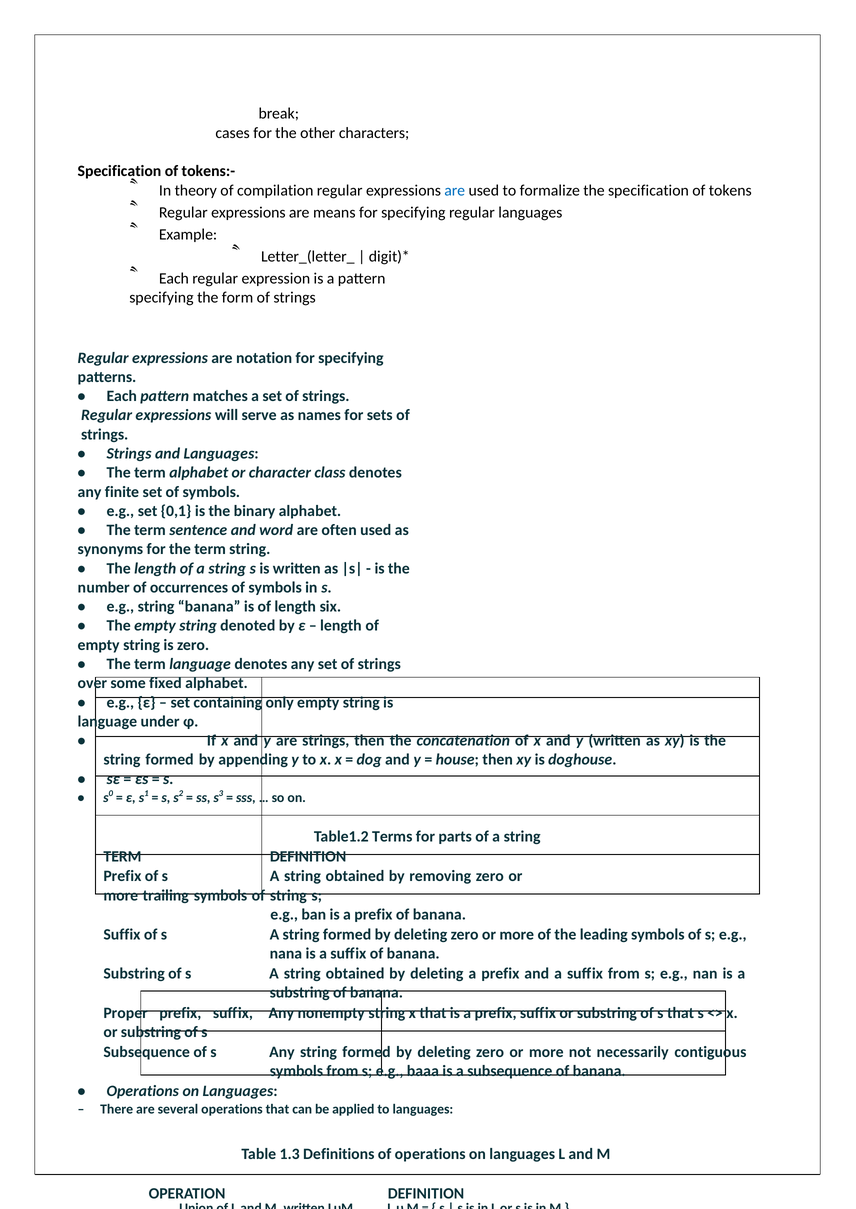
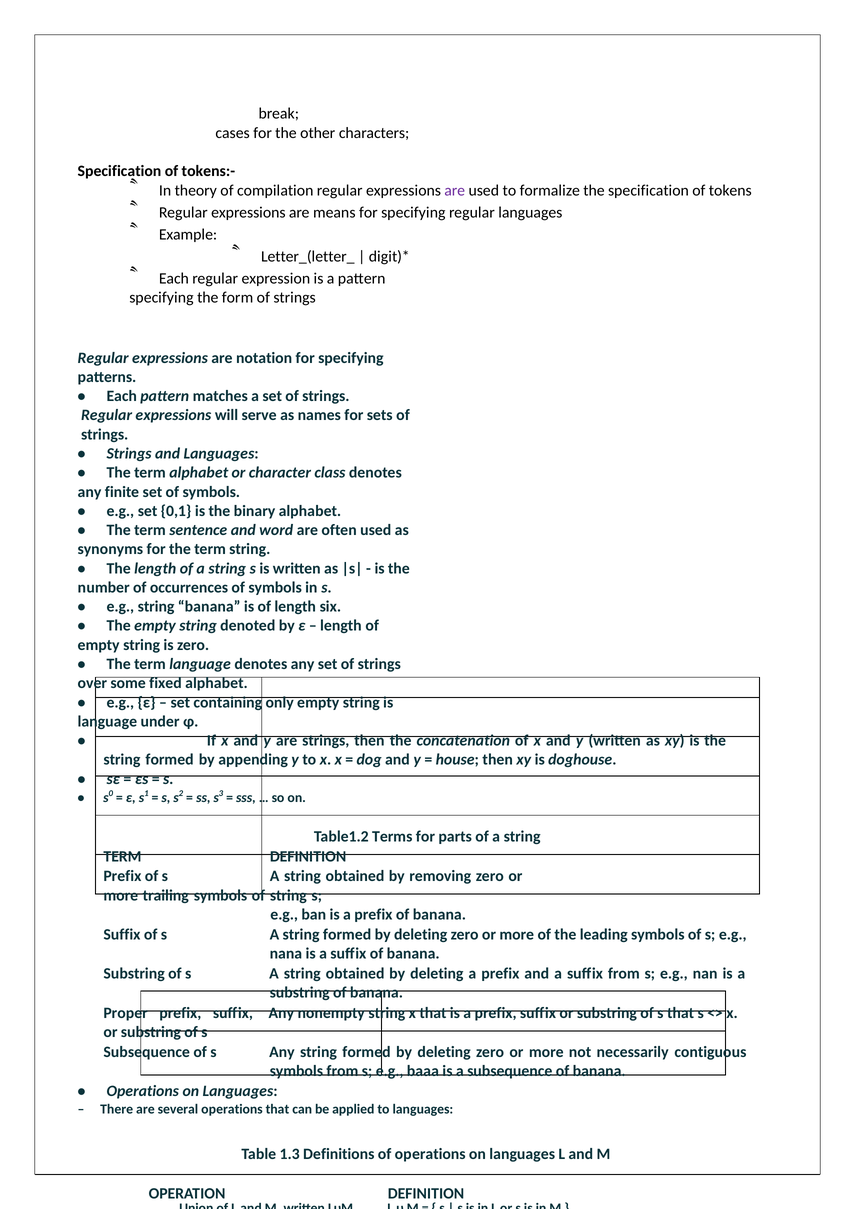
are at (455, 191) colour: blue -> purple
